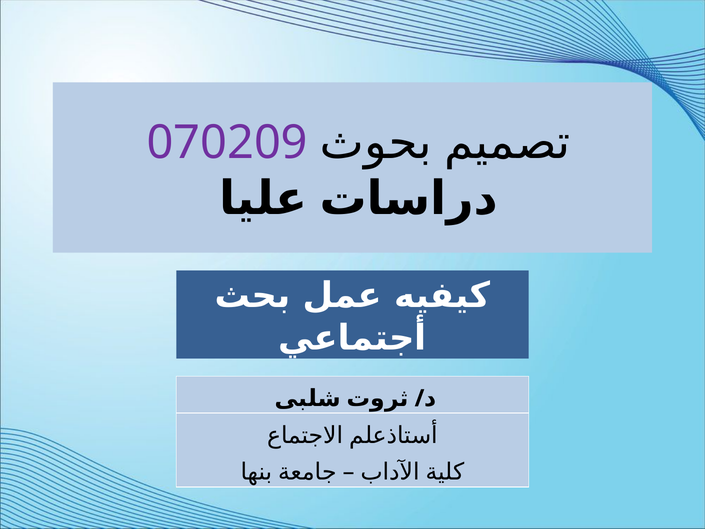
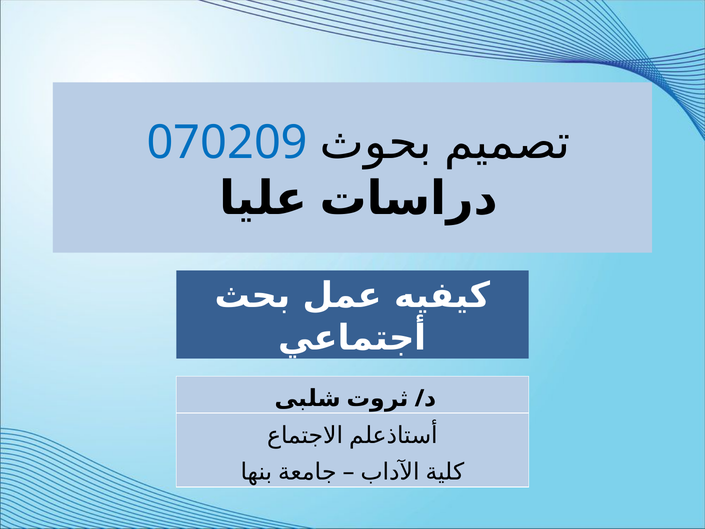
070209 colour: purple -> blue
